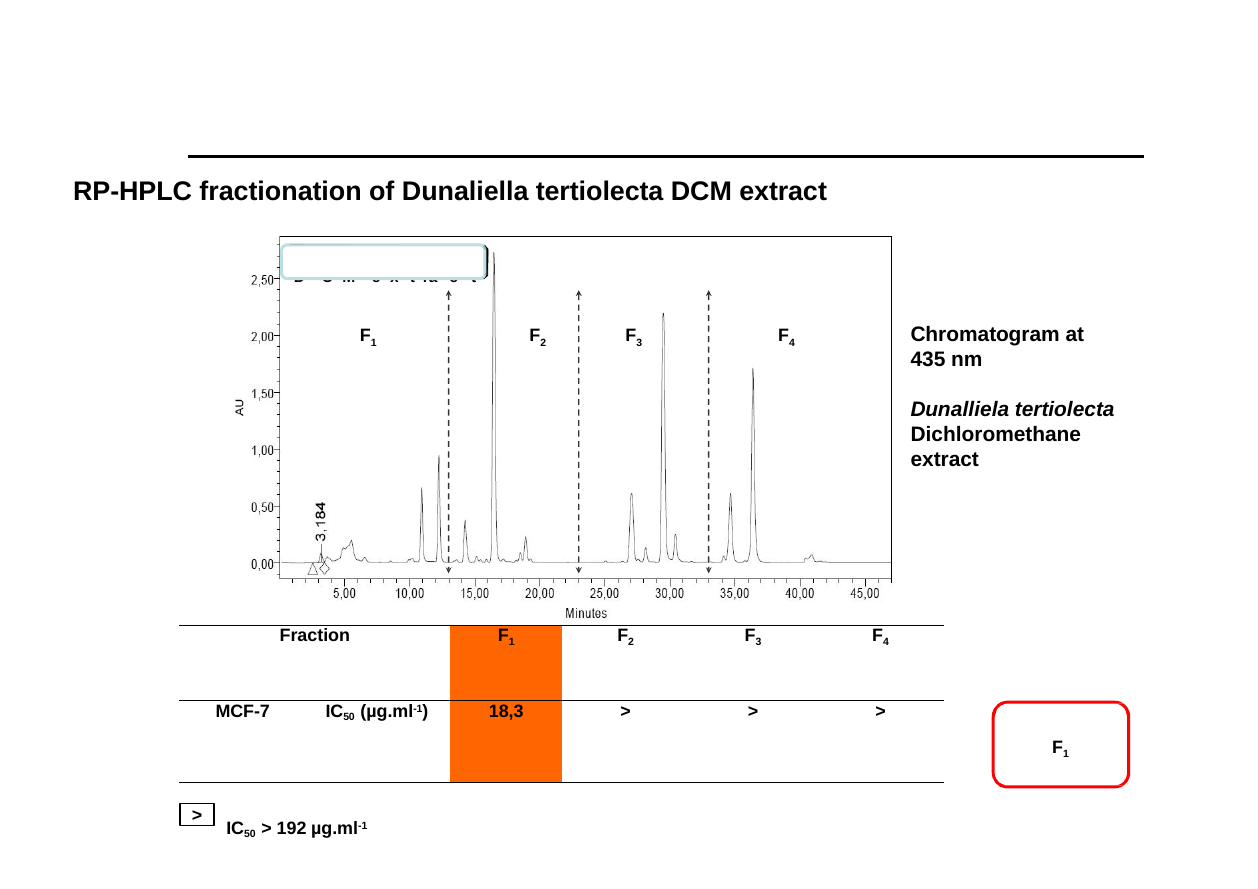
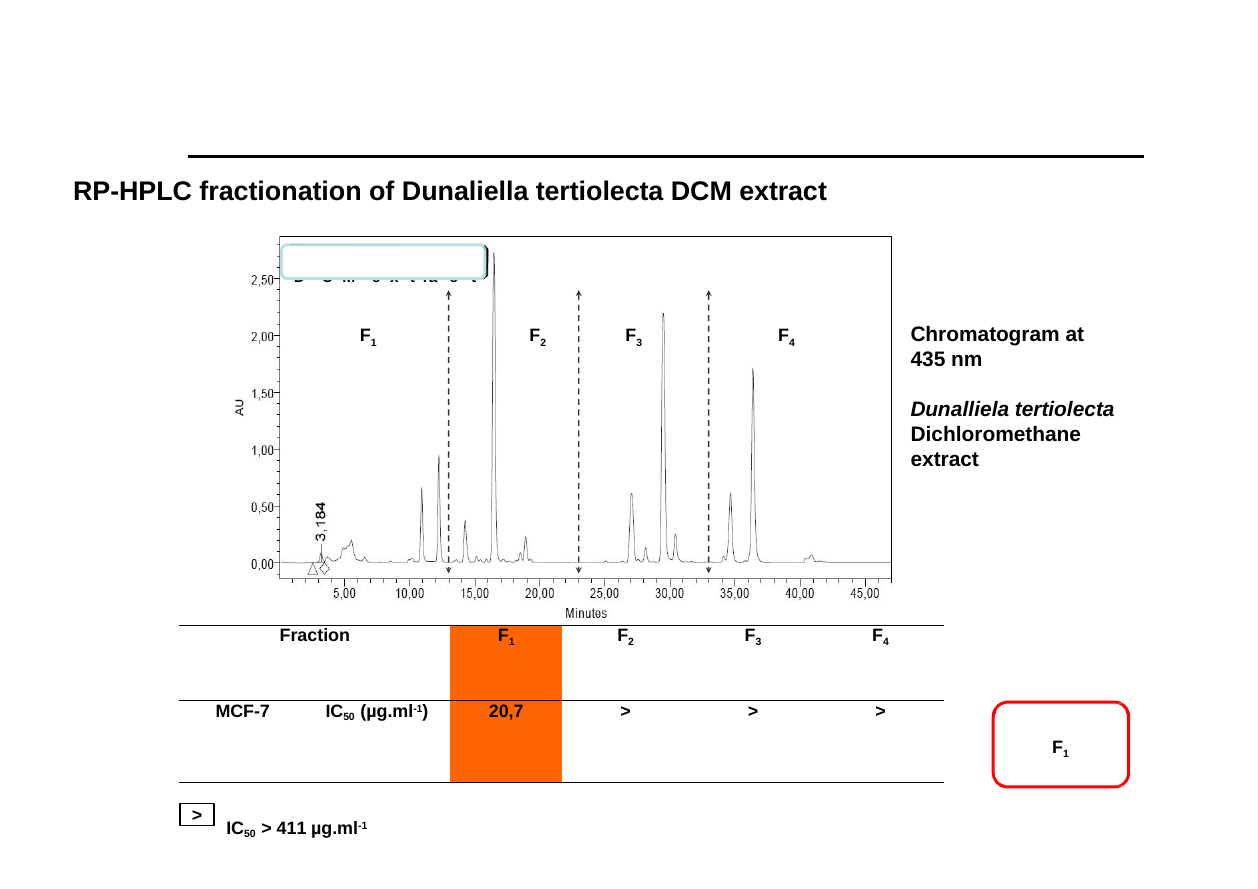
18,3: 18,3 -> 20,7
192: 192 -> 411
